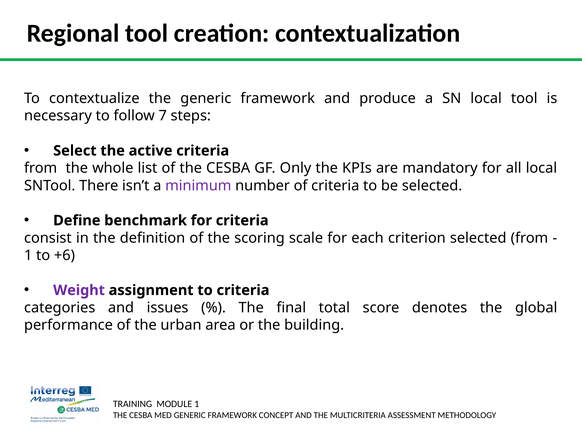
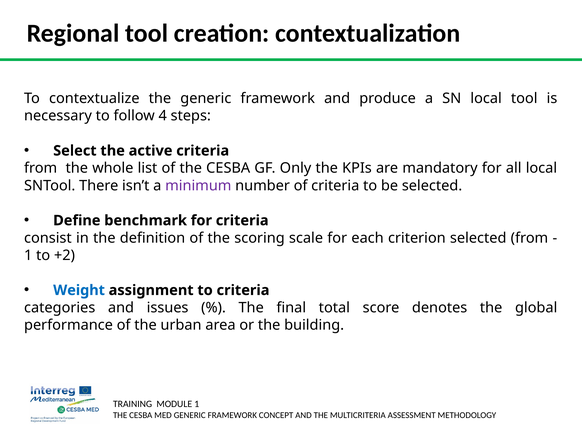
7: 7 -> 4
+6: +6 -> +2
Weight colour: purple -> blue
